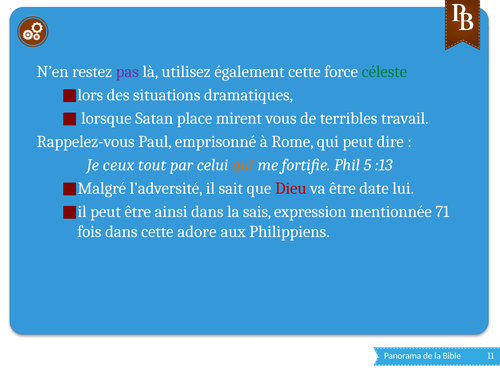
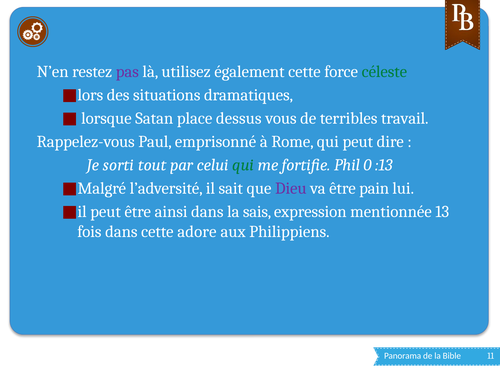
mirent: mirent -> dessus
ceux: ceux -> sorti
qui at (243, 165) colour: orange -> green
5: 5 -> 0
Dieu colour: red -> purple
date: date -> pain
71: 71 -> 13
